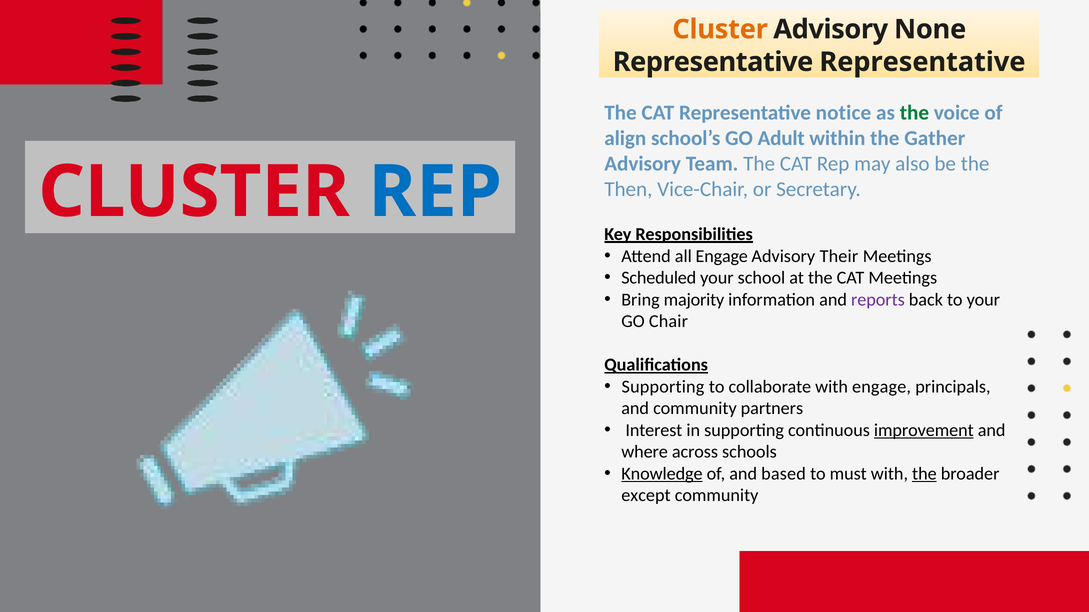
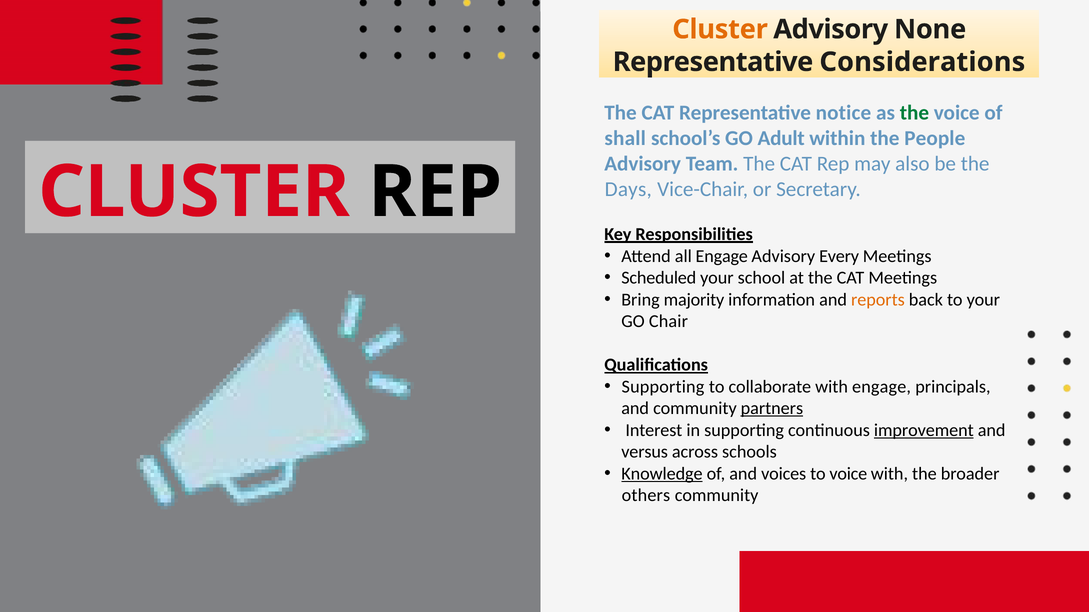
Representative Representative: Representative -> Considerations
align: align -> shall
Gather: Gather -> People
REP at (435, 192) colour: blue -> black
Then: Then -> Days
Their: Their -> Every
reports colour: purple -> orange
partners underline: none -> present
where: where -> versus
based: based -> voices
to must: must -> voice
the at (924, 474) underline: present -> none
except: except -> others
